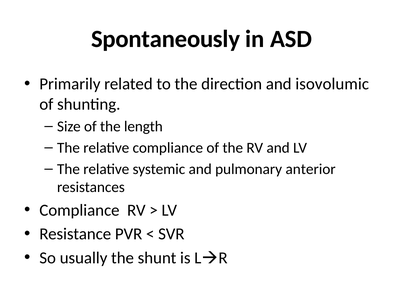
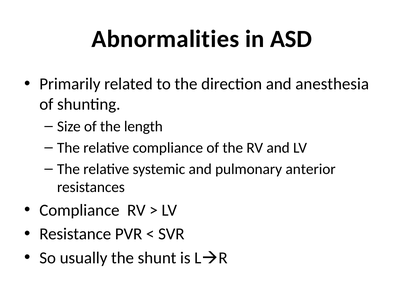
Spontaneously: Spontaneously -> Abnormalities
isovolumic: isovolumic -> anesthesia
